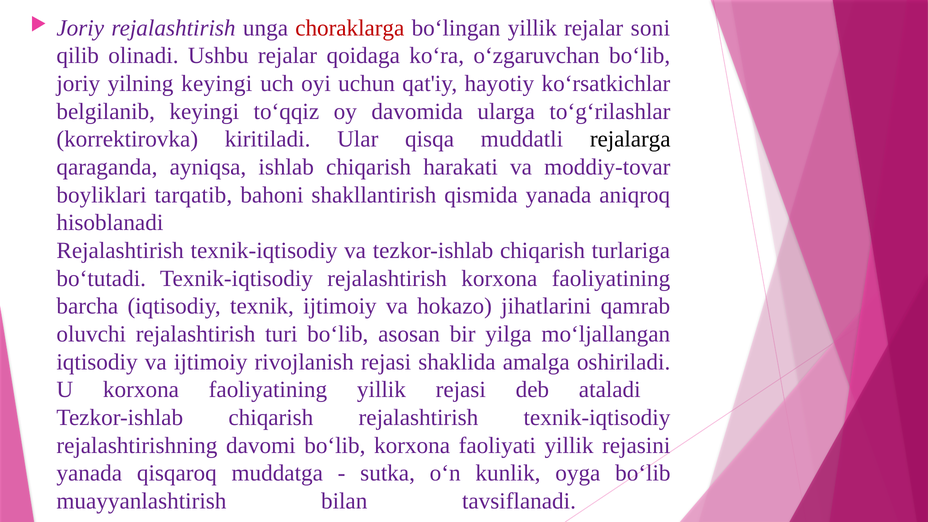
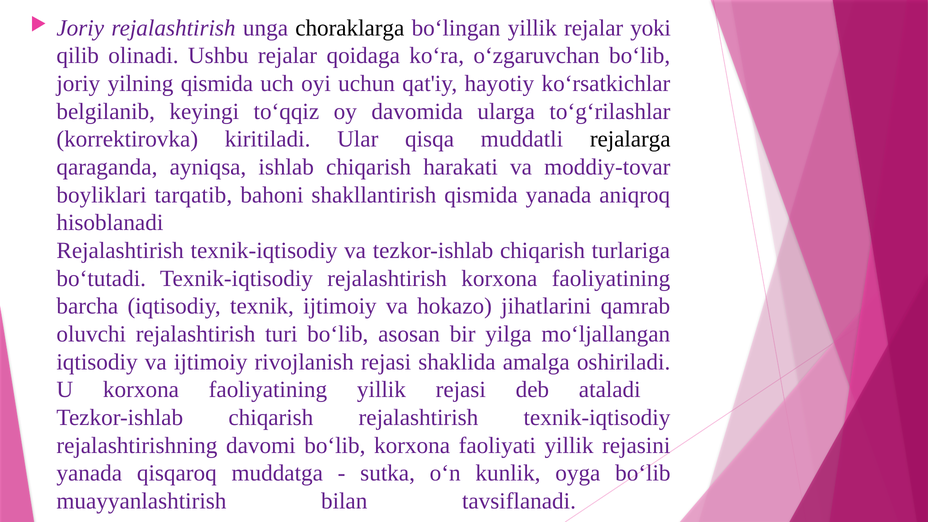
choraklarga colour: red -> black
soni: soni -> yoki
yilning keyingi: keyingi -> qismida
